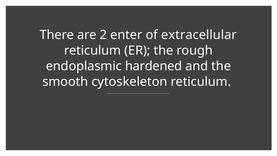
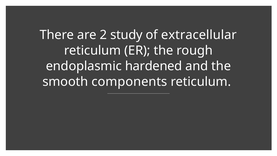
enter: enter -> study
cytoskeleton: cytoskeleton -> components
